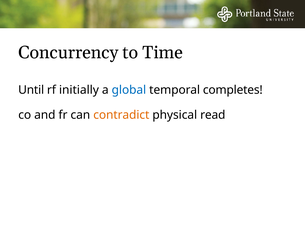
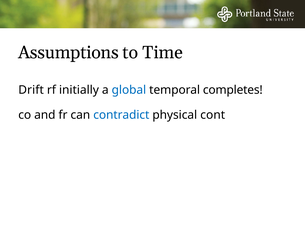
Concurrency: Concurrency -> Assumptions
Until: Until -> Drift
contradict colour: orange -> blue
read: read -> cont
